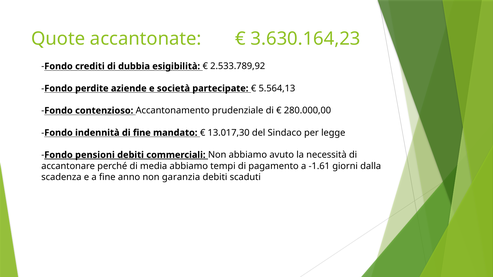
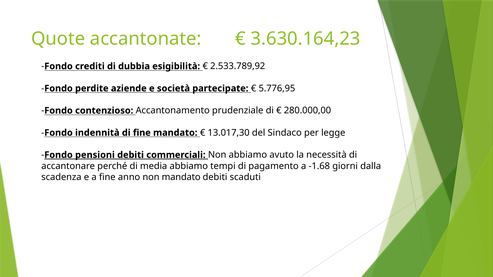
5.564,13: 5.564,13 -> 5.776,95
-1.61: -1.61 -> -1.68
non garanzia: garanzia -> mandato
